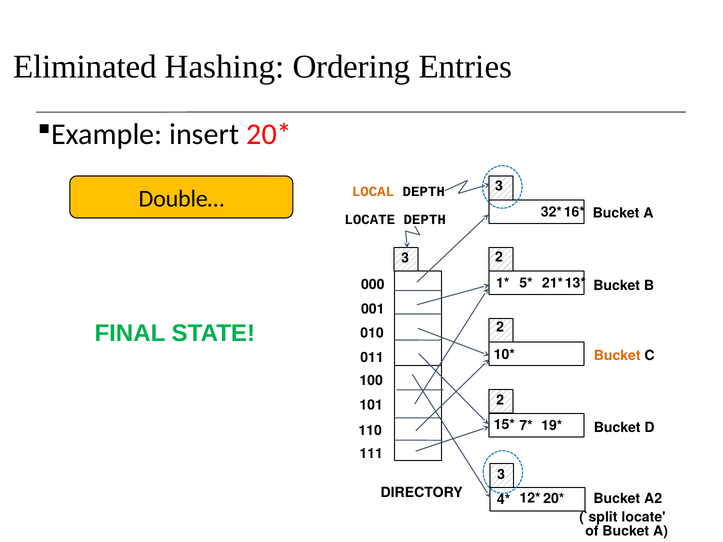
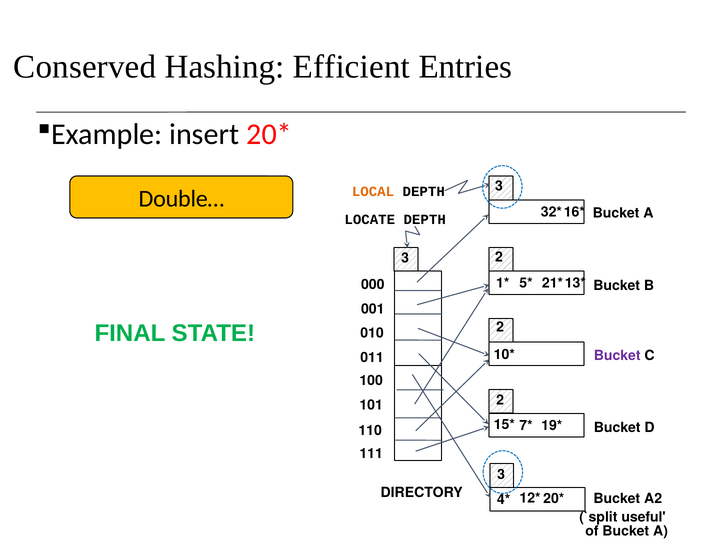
Eliminated: Eliminated -> Conserved
Ordering: Ordering -> Efficient
Bucket at (617, 356) colour: orange -> purple
locate at (644, 517): locate -> useful
